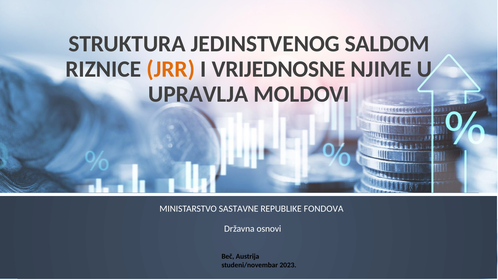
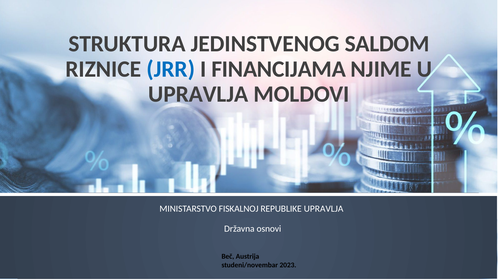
JRR colour: orange -> blue
VRIJEDNOSNE: VRIJEDNOSNE -> FINANCIJAMA
SASTAVNE: SASTAVNE -> FISKALNOJ
REPUBLIKE FONDOVA: FONDOVA -> UPRAVLJA
